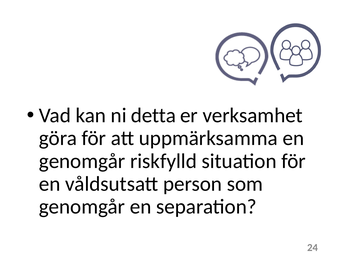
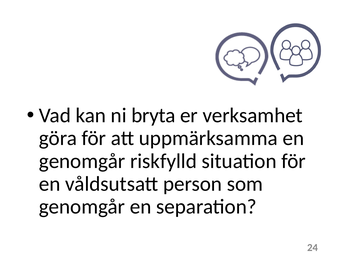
detta: detta -> bryta
